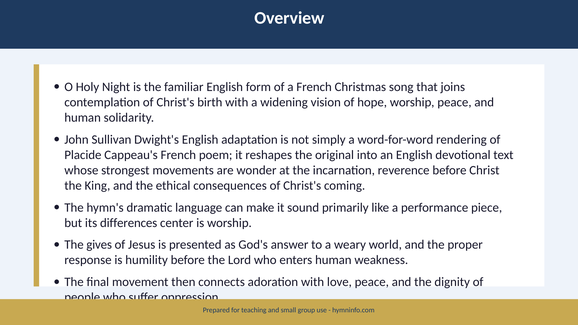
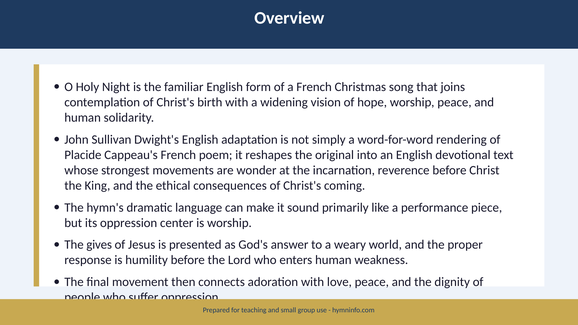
its differences: differences -> oppression
